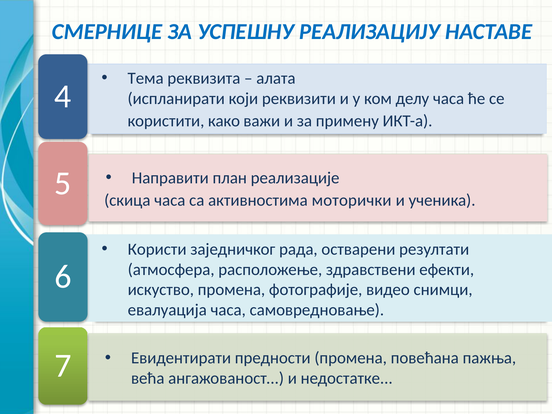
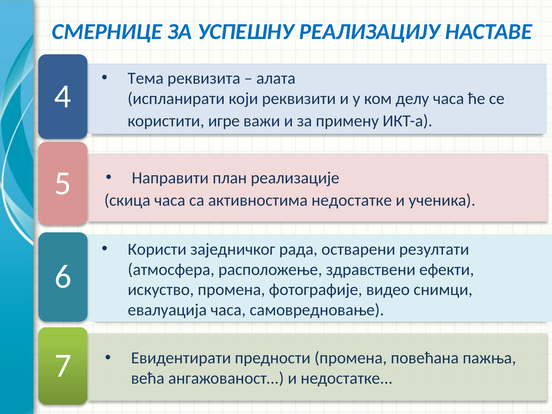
како: како -> игре
активностима моторички: моторички -> недостатке
